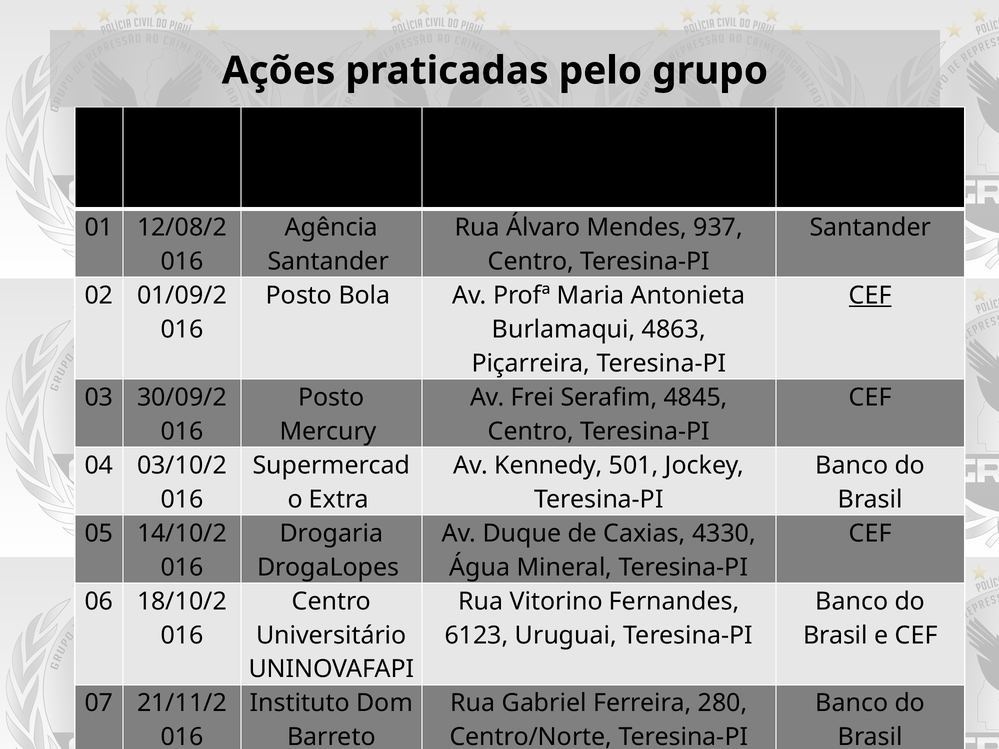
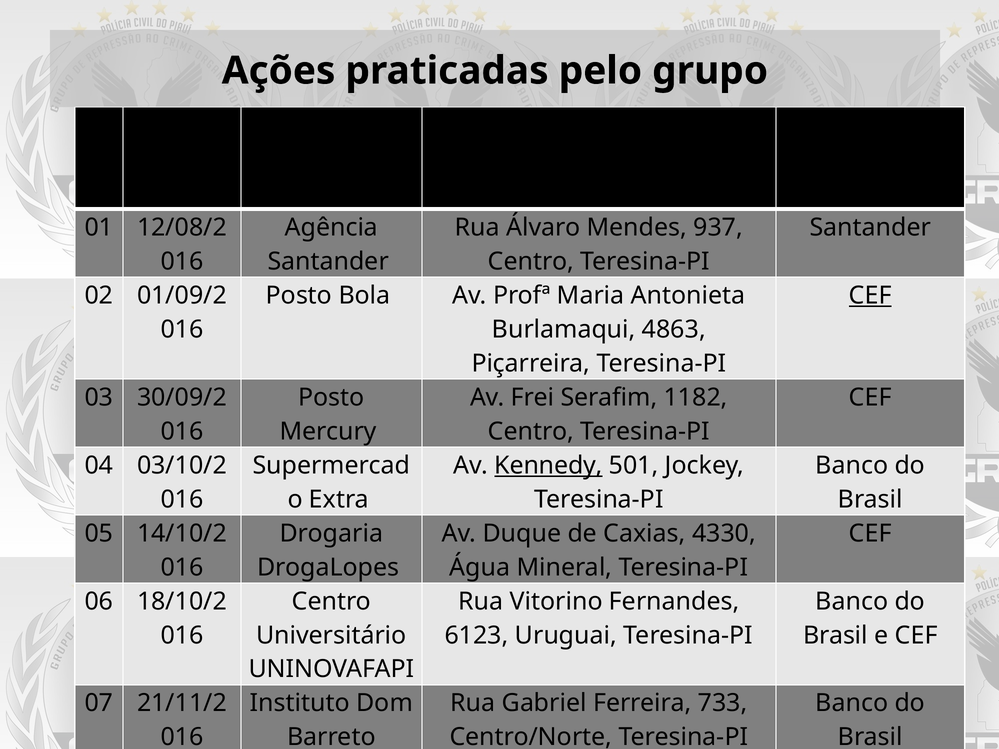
4845: 4845 -> 1182
Kennedy underline: none -> present
280: 280 -> 733
